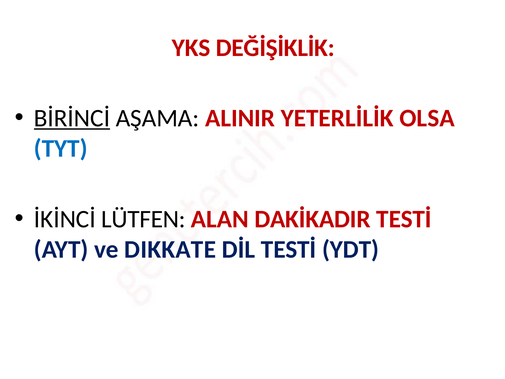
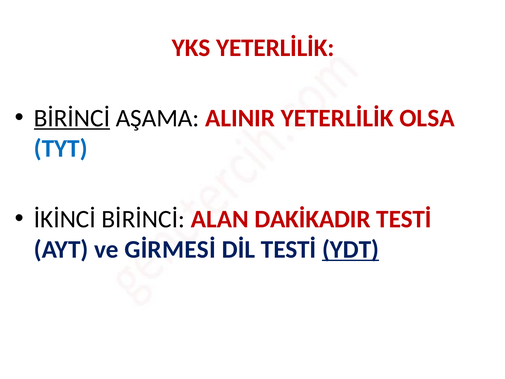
YKS DEĞİŞİKLİK: DEĞİŞİKLİK -> YETERLİLİK
İKİNCİ LÜTFEN: LÜTFEN -> BİRİNCİ
DIKKATE: DIKKATE -> GİRMESİ
YDT underline: none -> present
